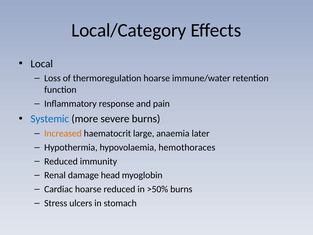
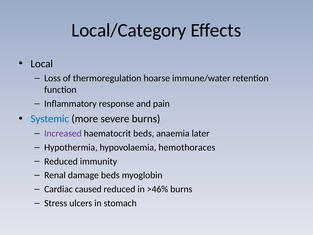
Increased colour: orange -> purple
haematocrit large: large -> beds
damage head: head -> beds
Cardiac hoarse: hoarse -> caused
>50%: >50% -> >46%
